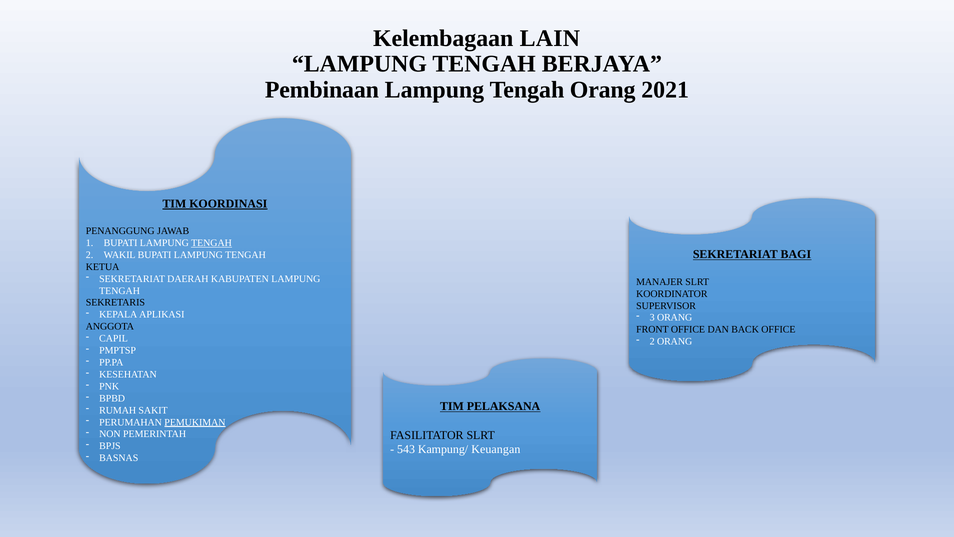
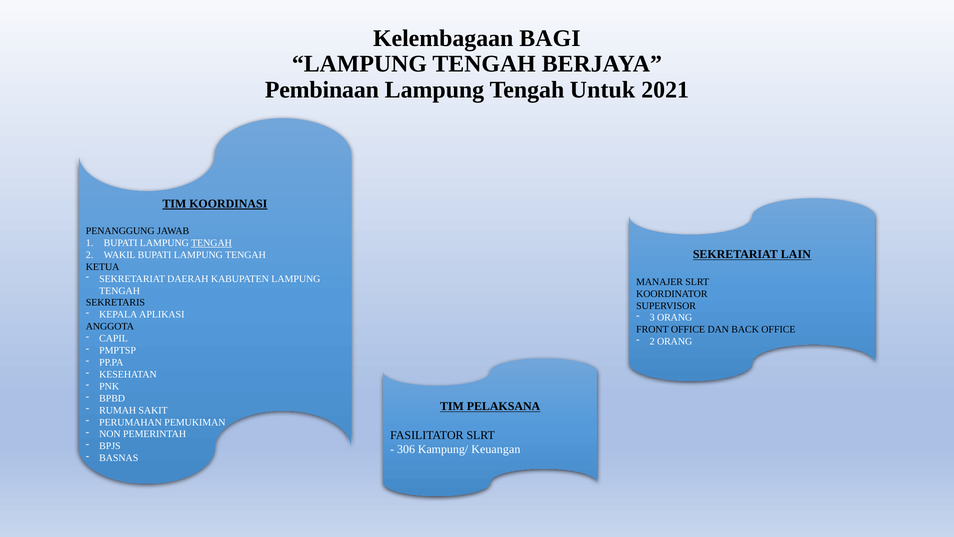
LAIN: LAIN -> BAGI
Tengah Orang: Orang -> Untuk
BAGI: BAGI -> LAIN
PEMUKIMAN underline: present -> none
543: 543 -> 306
